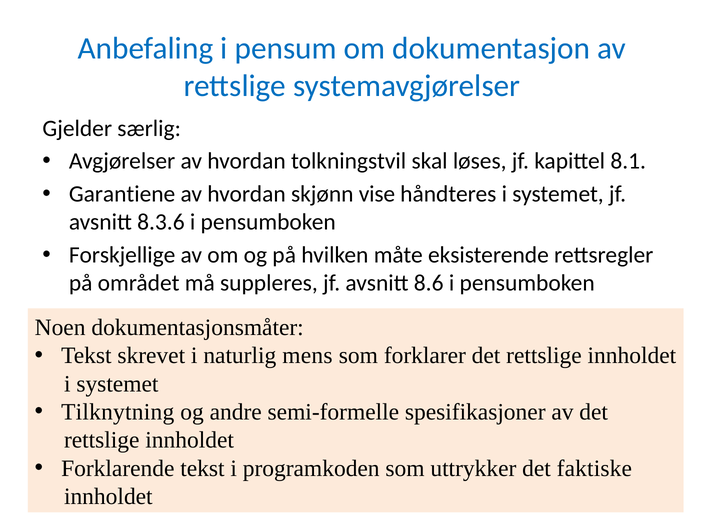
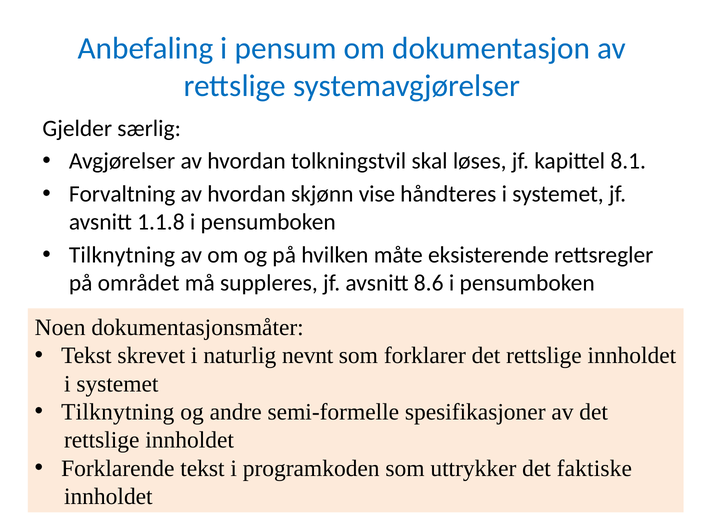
Garantiene: Garantiene -> Forvaltning
8.3.6: 8.3.6 -> 1.1.8
Forskjellige at (122, 255): Forskjellige -> Tilknytning
mens: mens -> nevnt
